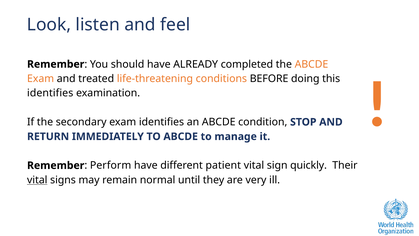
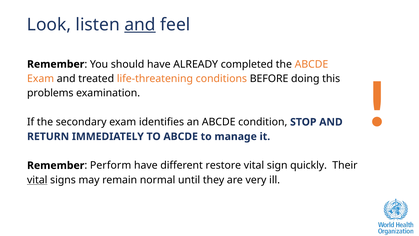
and at (140, 25) underline: none -> present
identifies at (50, 93): identifies -> problems
patient: patient -> restore
